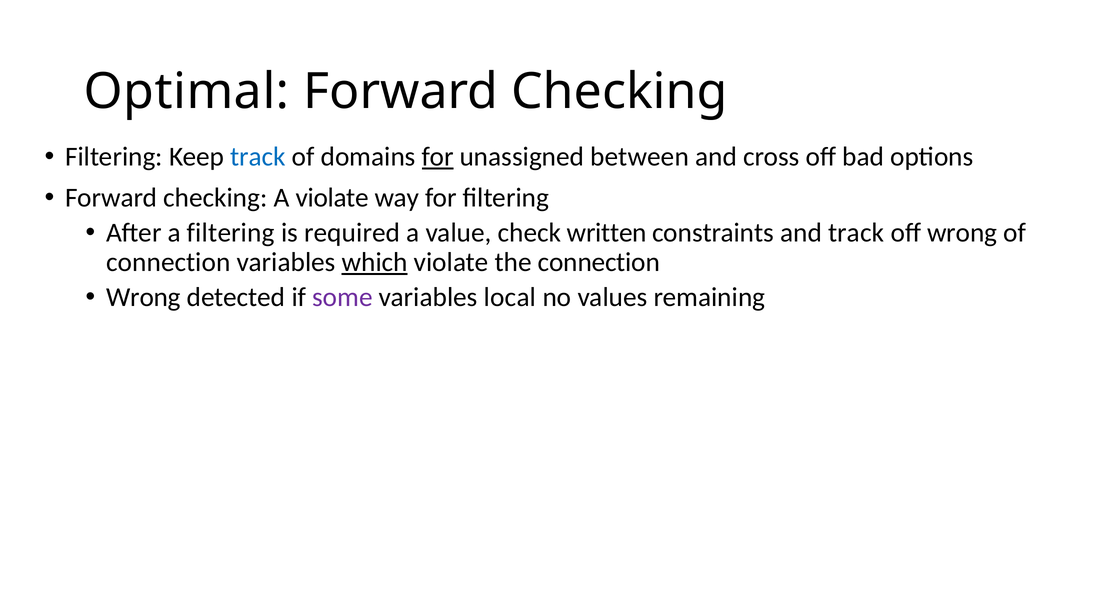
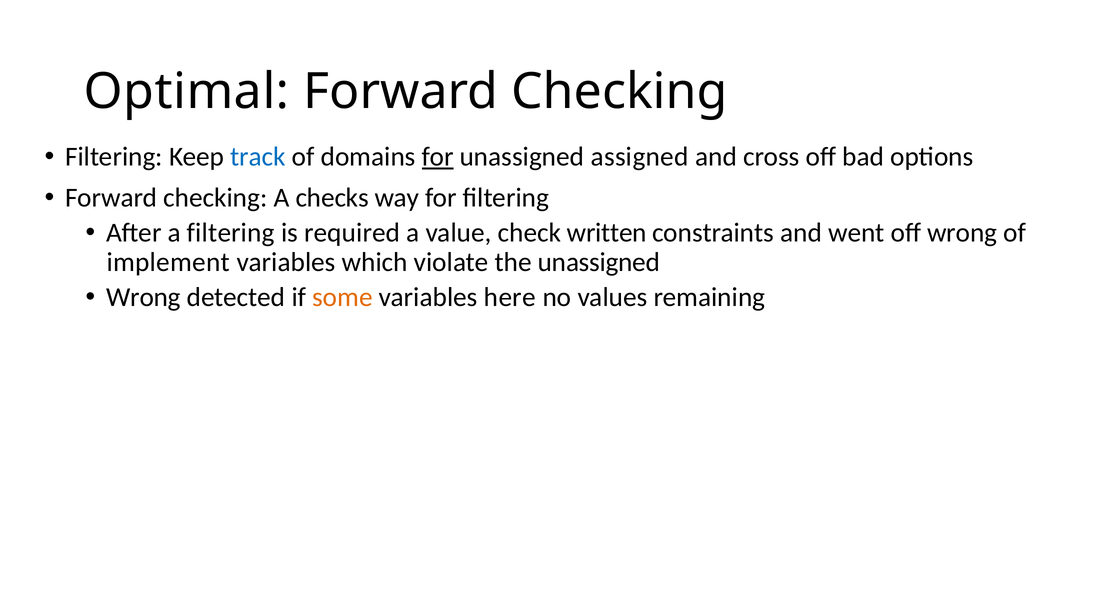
between: between -> assigned
A violate: violate -> checks
and track: track -> went
connection at (168, 262): connection -> implement
which underline: present -> none
the connection: connection -> unassigned
some colour: purple -> orange
local: local -> here
